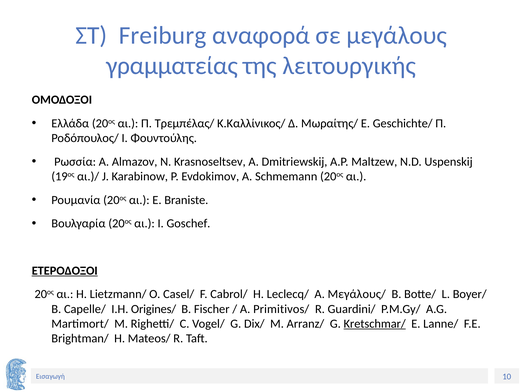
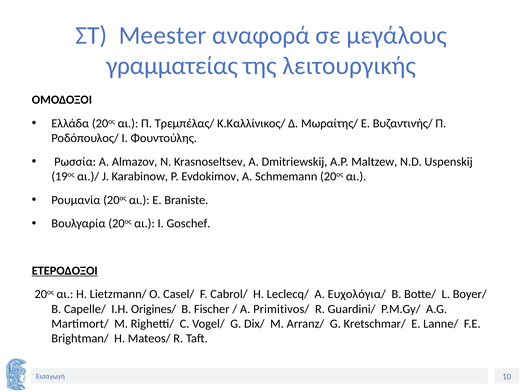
Freiburg: Freiburg -> Meester
Geschichte/: Geschichte/ -> Βυζαντινής/
Μεγάλους/: Μεγάλους/ -> Ευχολόγια/
Kretschmar/ underline: present -> none
